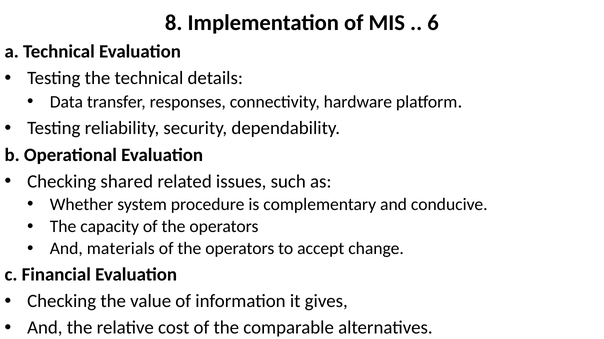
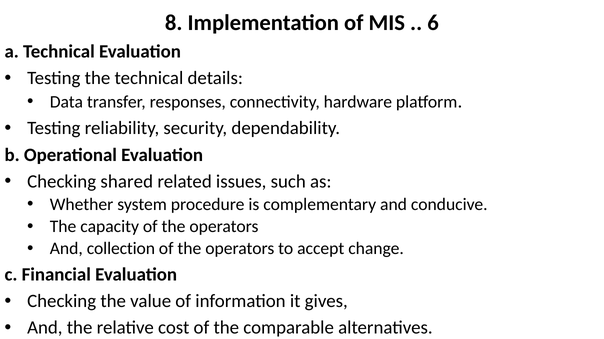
materials: materials -> collection
